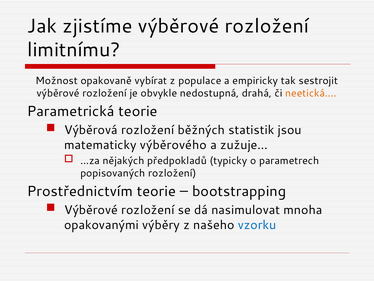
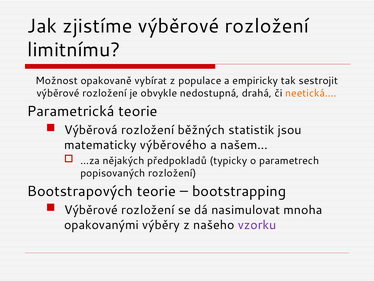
zužuje…: zužuje… -> našem…
Prostřednictvím: Prostřednictvím -> Bootstrapových
vzorku colour: blue -> purple
